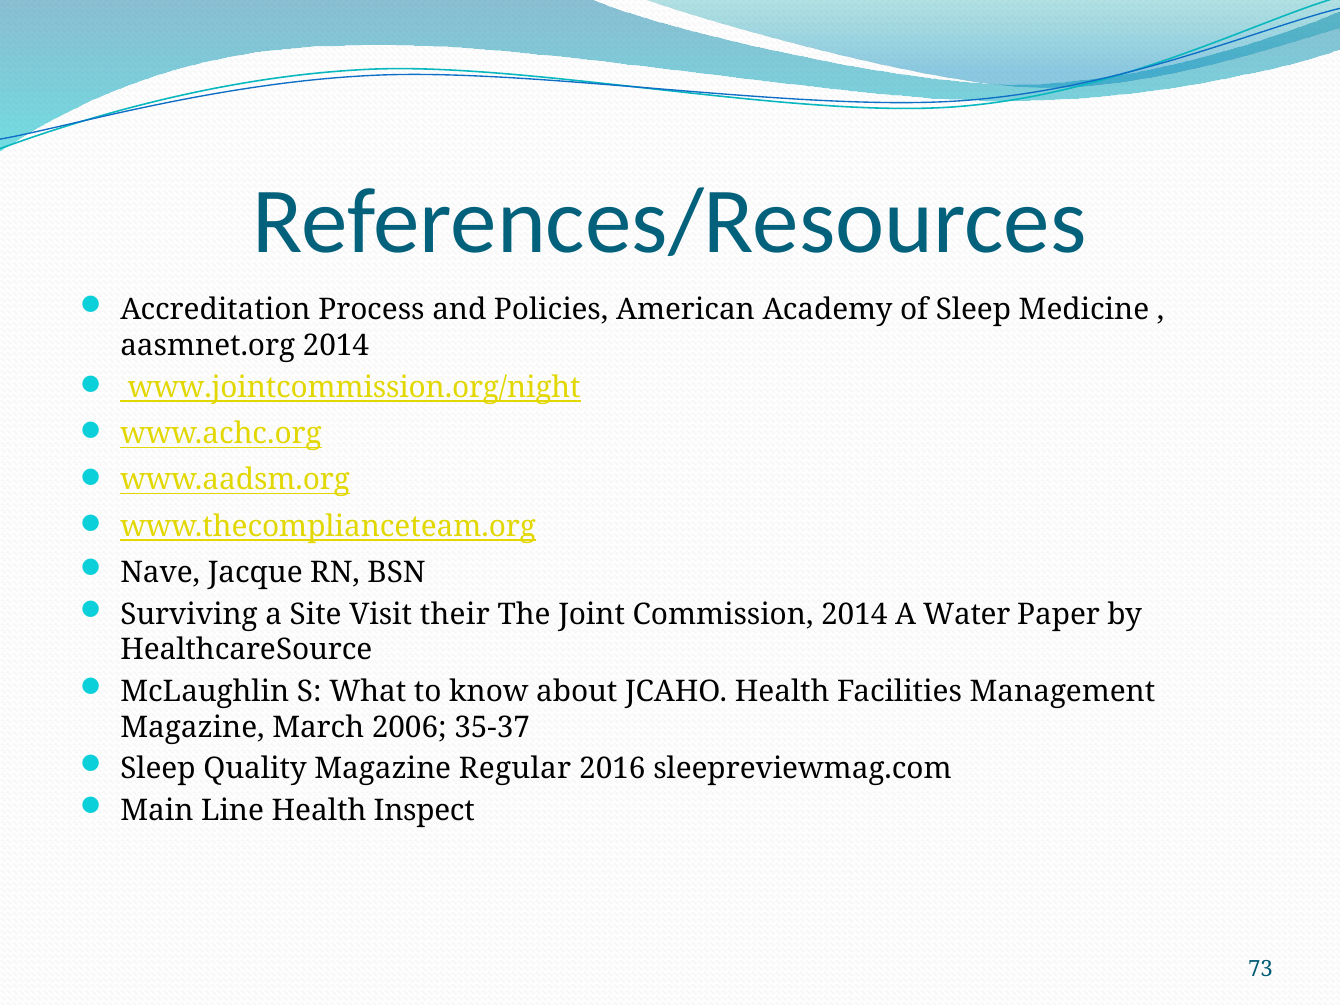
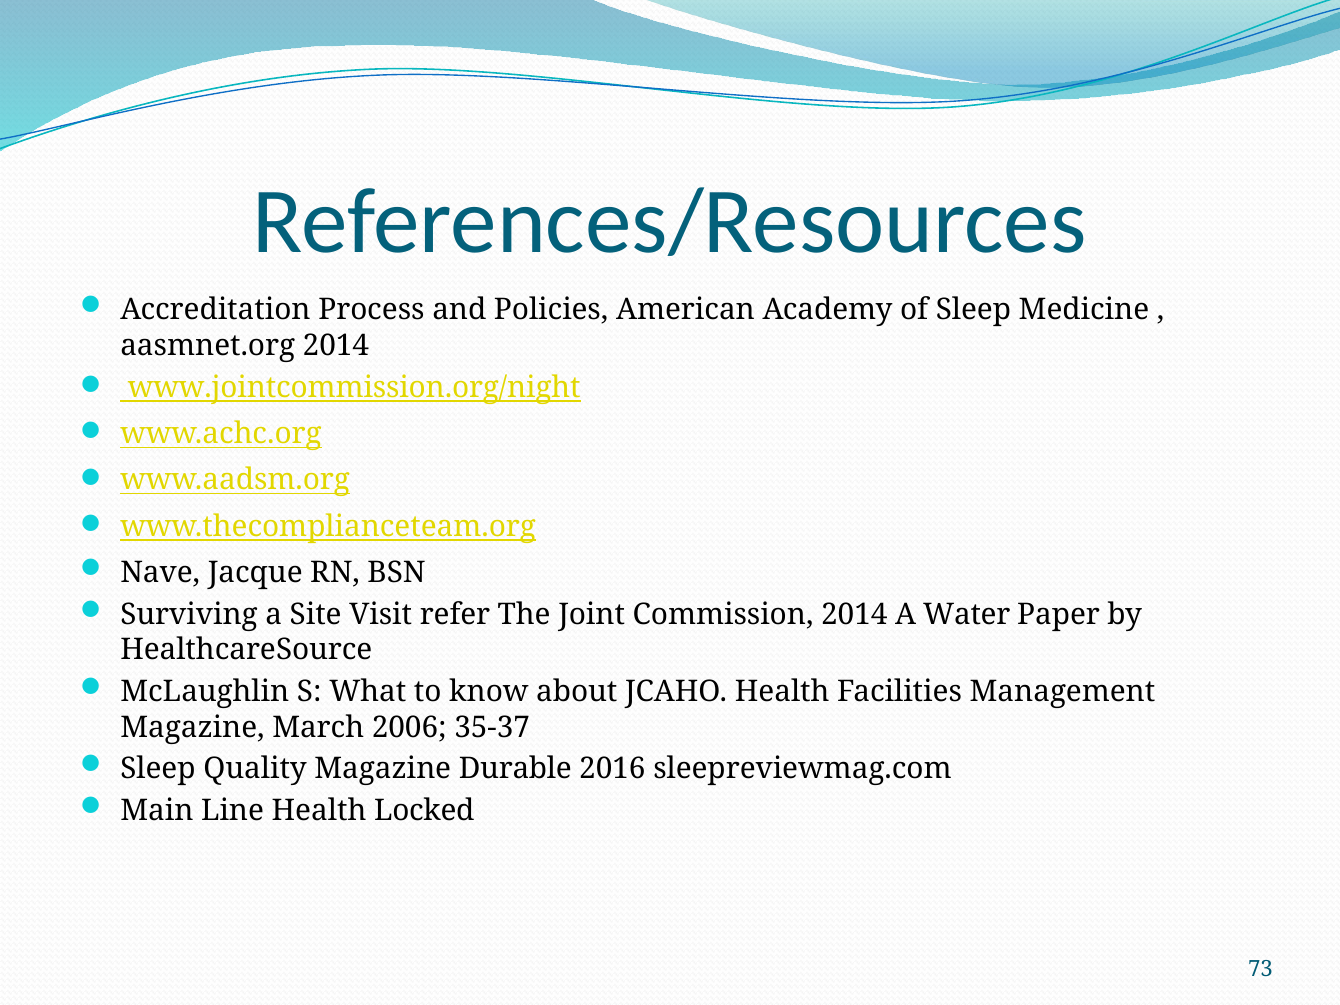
their: their -> refer
Regular: Regular -> Durable
Inspect: Inspect -> Locked
